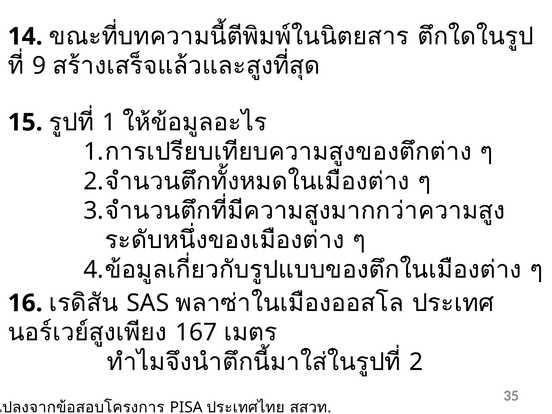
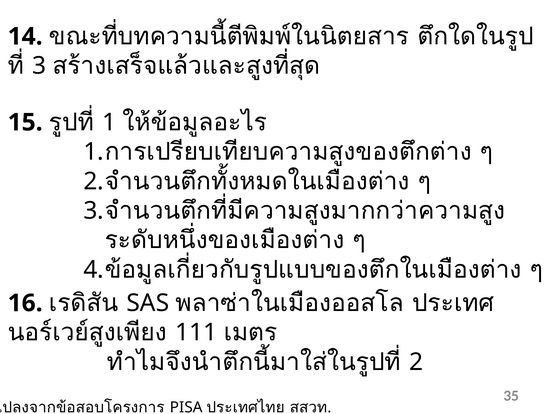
9: 9 -> 3
167: 167 -> 111
